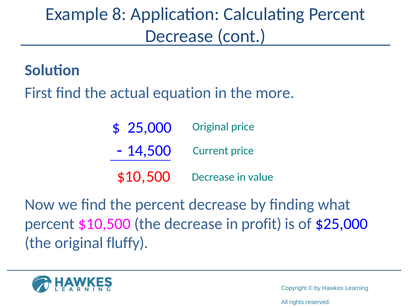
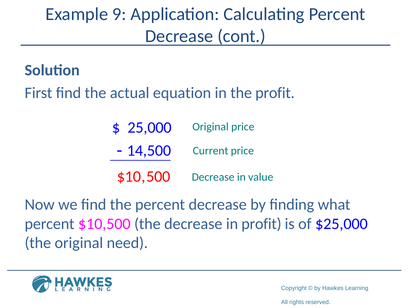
8: 8 -> 9
the more: more -> profit
fluffy: fluffy -> need
